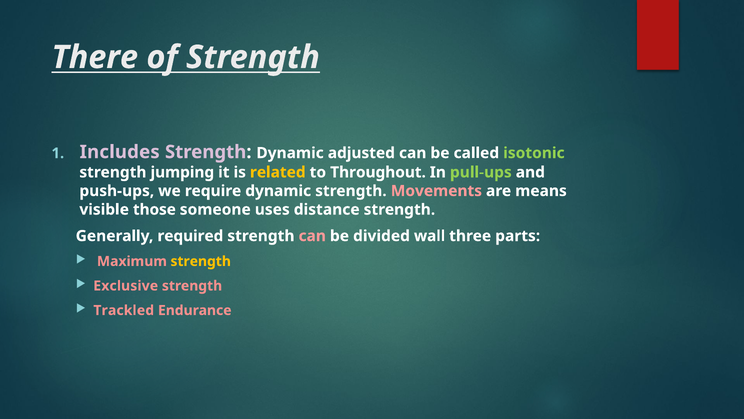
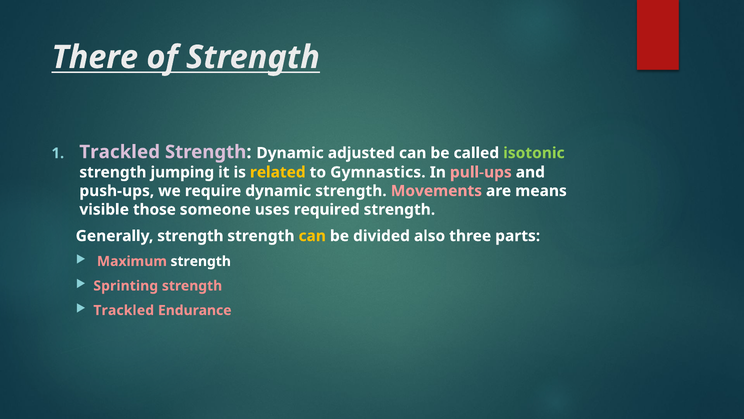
Includes at (120, 152): Includes -> Trackled
Throughout: Throughout -> Gymnastics
pull-ups colour: light green -> pink
distance: distance -> required
Generally required: required -> strength
can at (312, 236) colour: pink -> yellow
wall: wall -> also
strength at (201, 261) colour: yellow -> white
Exclusive: Exclusive -> Sprinting
